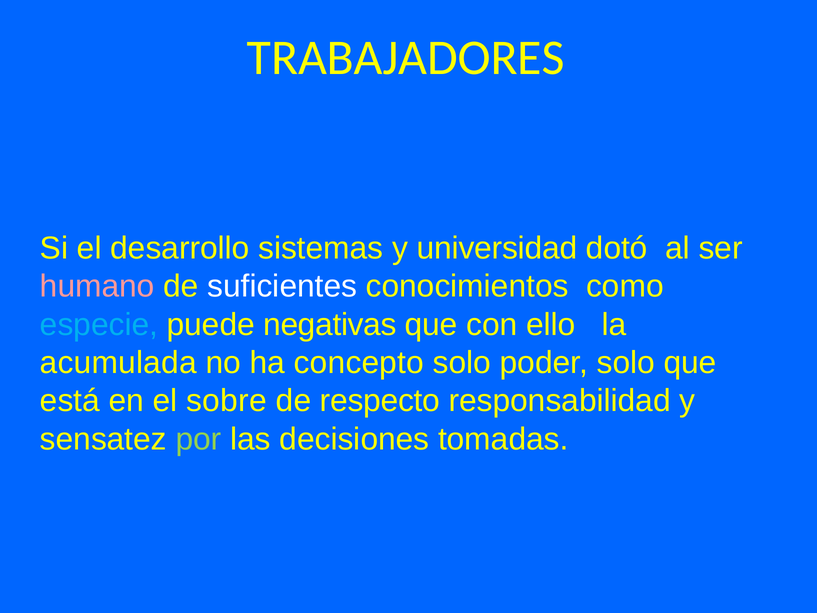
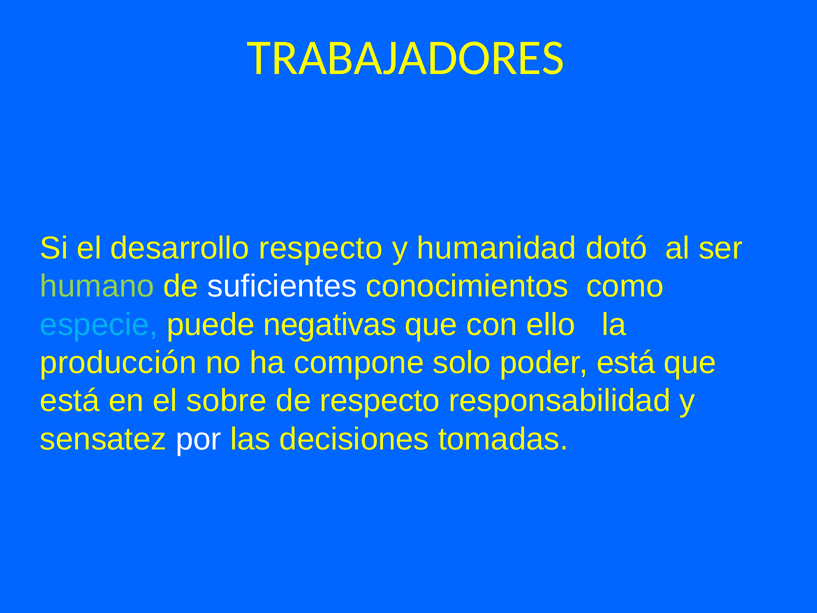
desarrollo sistemas: sistemas -> respecto
universidad: universidad -> humanidad
humano colour: pink -> light green
acumulada: acumulada -> producción
concepto: concepto -> compone
poder solo: solo -> está
por colour: light green -> white
